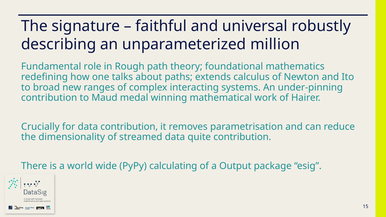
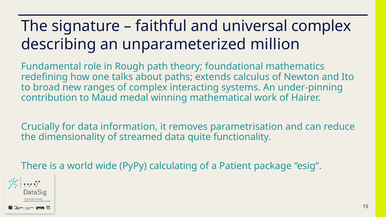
universal robustly: robustly -> complex
data contribution: contribution -> information
quite contribution: contribution -> functionality
Output: Output -> Patient
